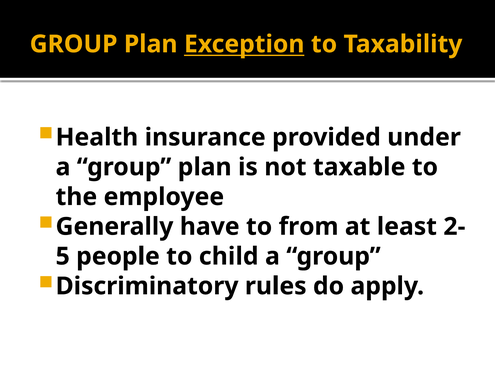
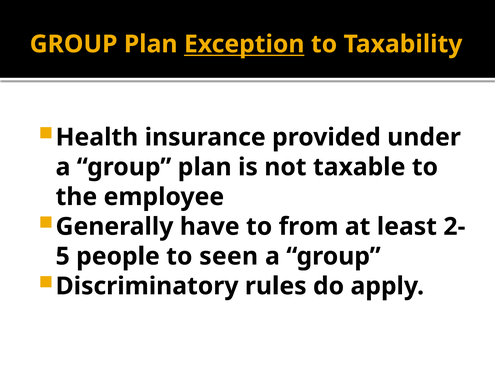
child: child -> seen
